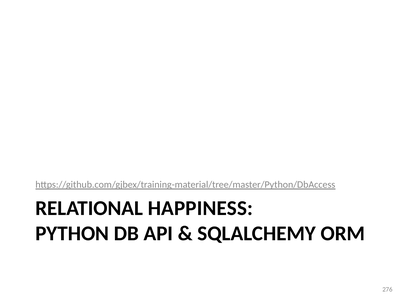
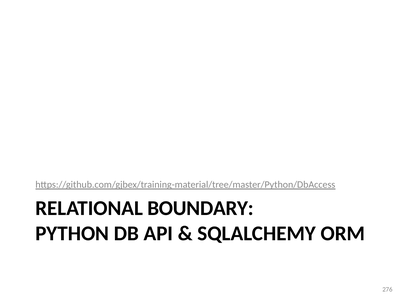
HAPPINESS: HAPPINESS -> BOUNDARY
